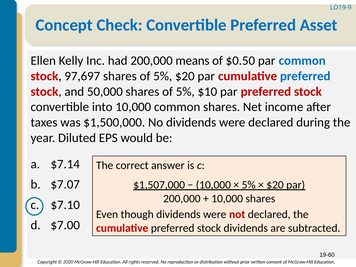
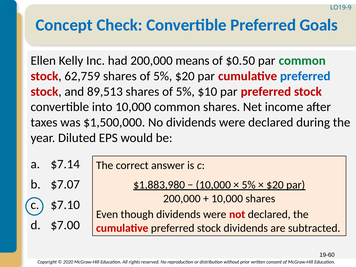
Asset: Asset -> Goals
common at (302, 61) colour: blue -> green
97,697: 97,697 -> 62,759
50,000: 50,000 -> 89,513
$1,507,000: $1,507,000 -> $1,883,980
